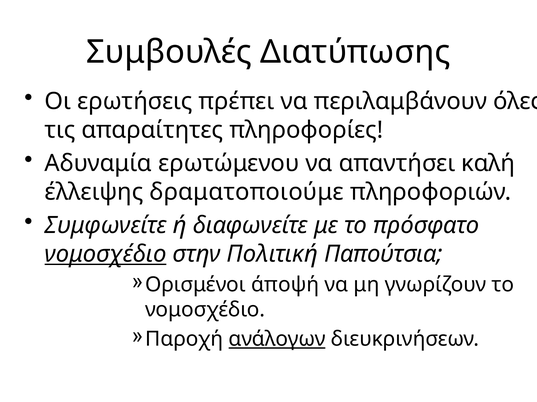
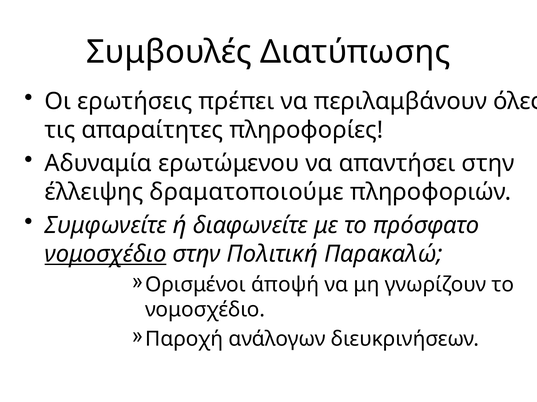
απαντήσει καλή: καλή -> στην
Παπούτσια: Παπούτσια -> Παρακαλώ
ανάλογων underline: present -> none
